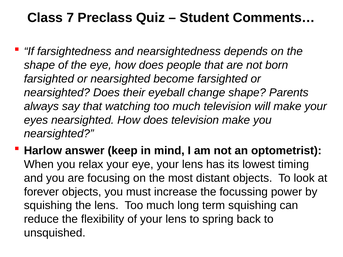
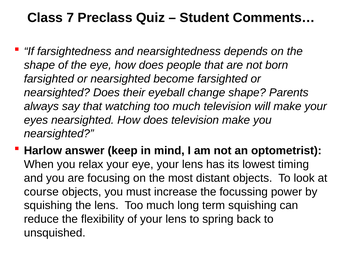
forever: forever -> course
